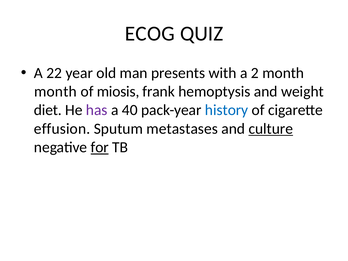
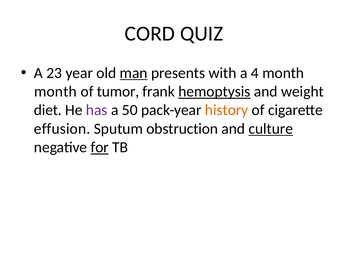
ECOG: ECOG -> CORD
22: 22 -> 23
man underline: none -> present
2: 2 -> 4
miosis: miosis -> tumor
hemoptysis underline: none -> present
40: 40 -> 50
history colour: blue -> orange
metastases: metastases -> obstruction
